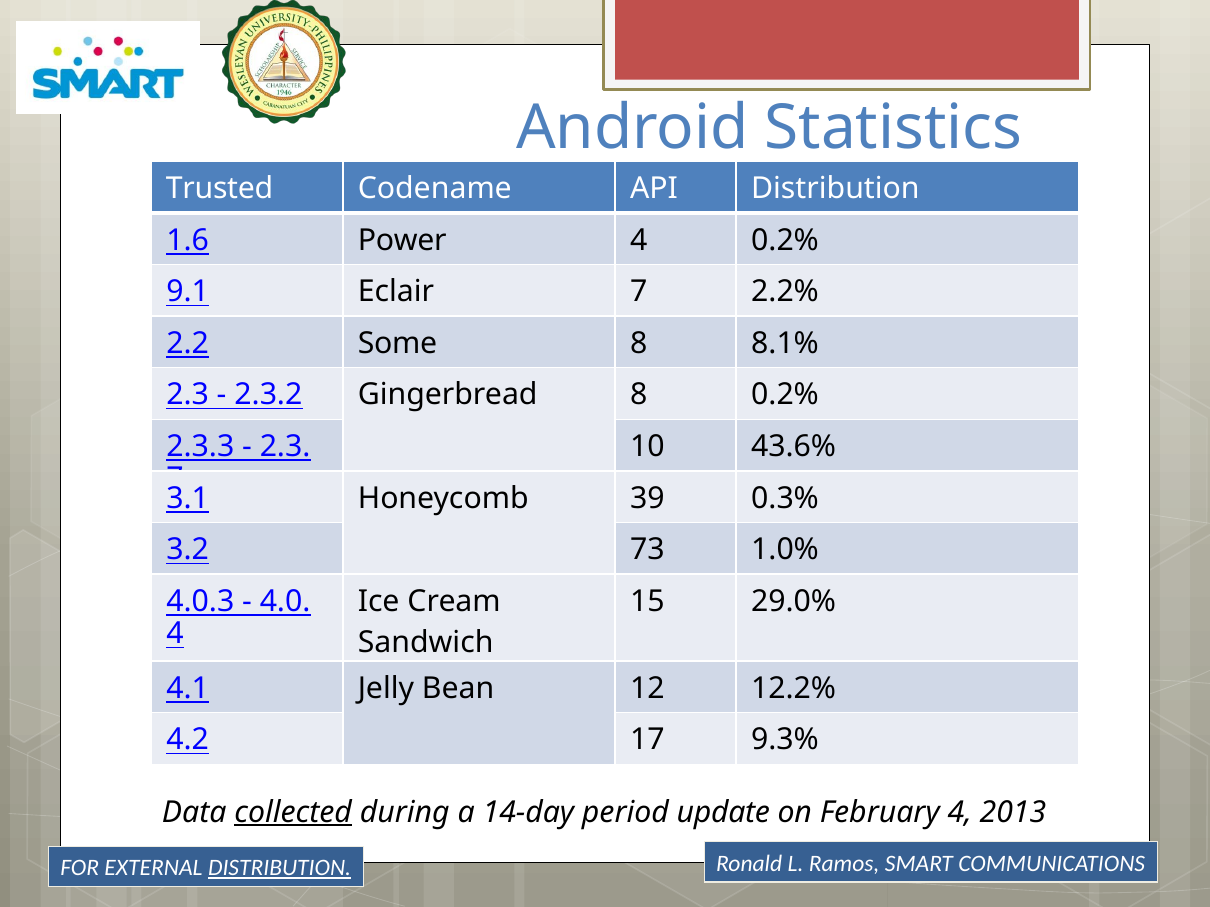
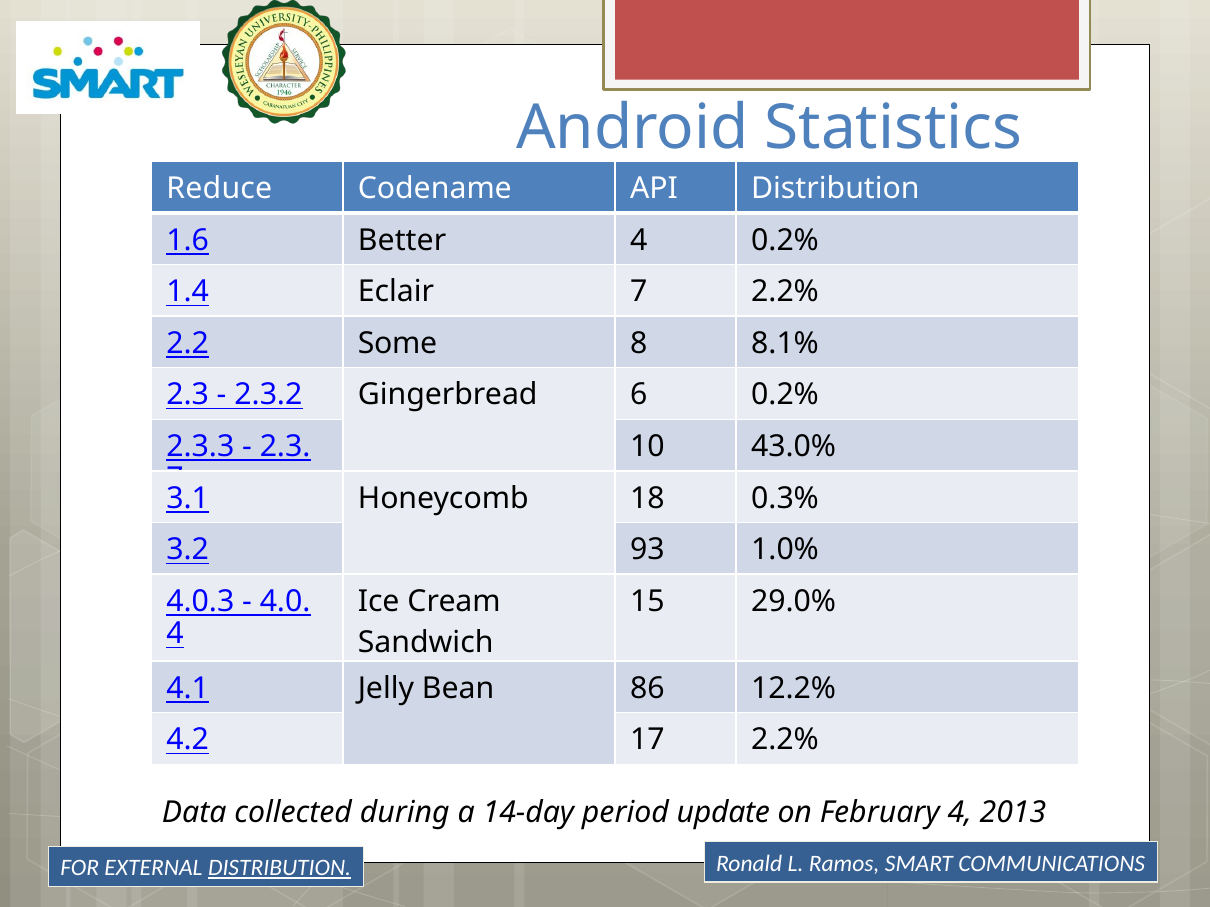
Trusted: Trusted -> Reduce
Power: Power -> Better
9.1: 9.1 -> 1.4
Gingerbread 8: 8 -> 6
43.6%: 43.6% -> 43.0%
39: 39 -> 18
73: 73 -> 93
12: 12 -> 86
17 9.3%: 9.3% -> 2.2%
collected underline: present -> none
